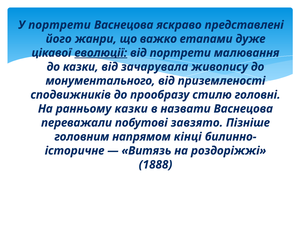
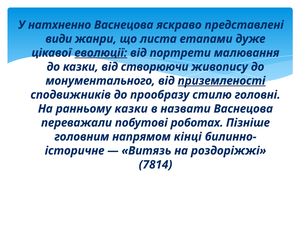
У портрети: портрети -> натхненно
його: його -> види
важко: важко -> листа
зачарувала: зачарувала -> створюючи
приземленості underline: none -> present
завзято: завзято -> роботах
1888: 1888 -> 7814
